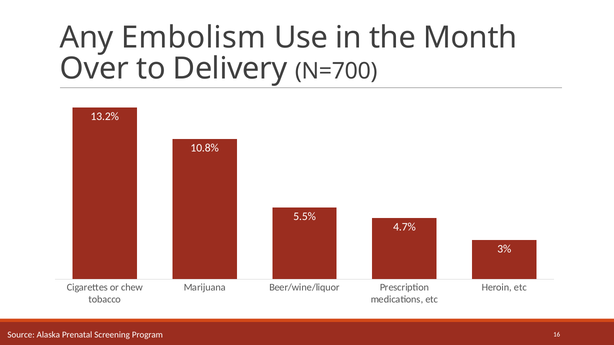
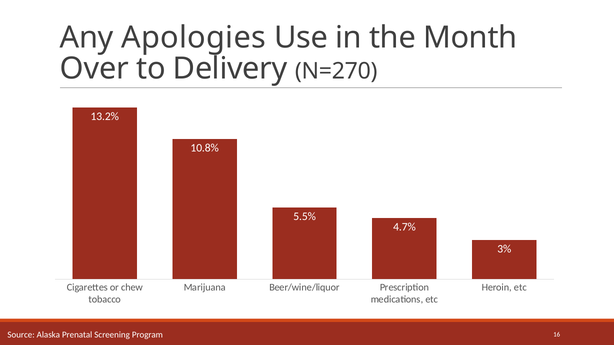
Embolism: Embolism -> Apologies
N=700: N=700 -> N=270
